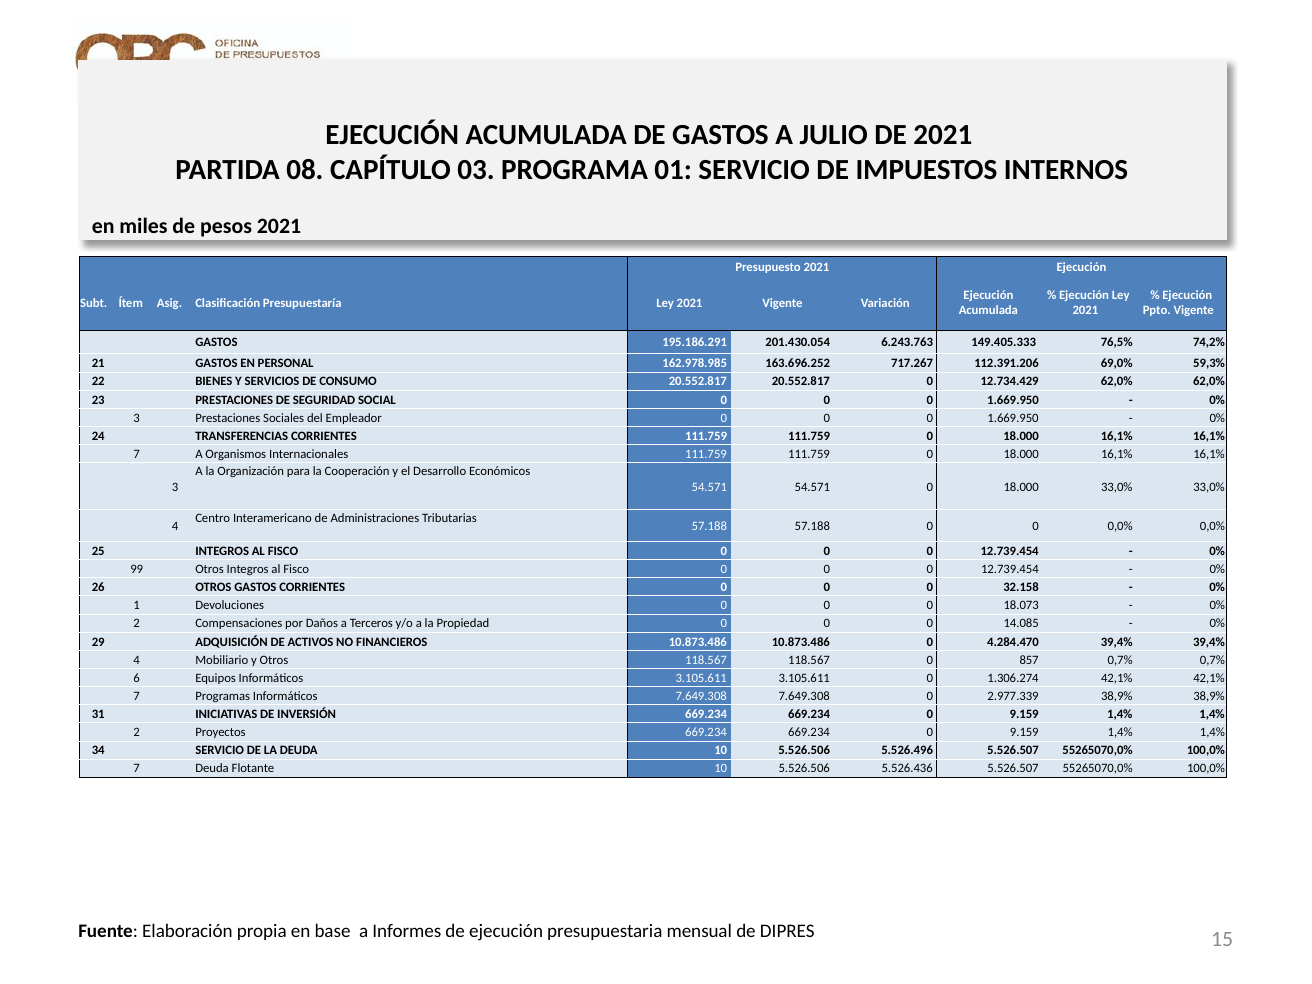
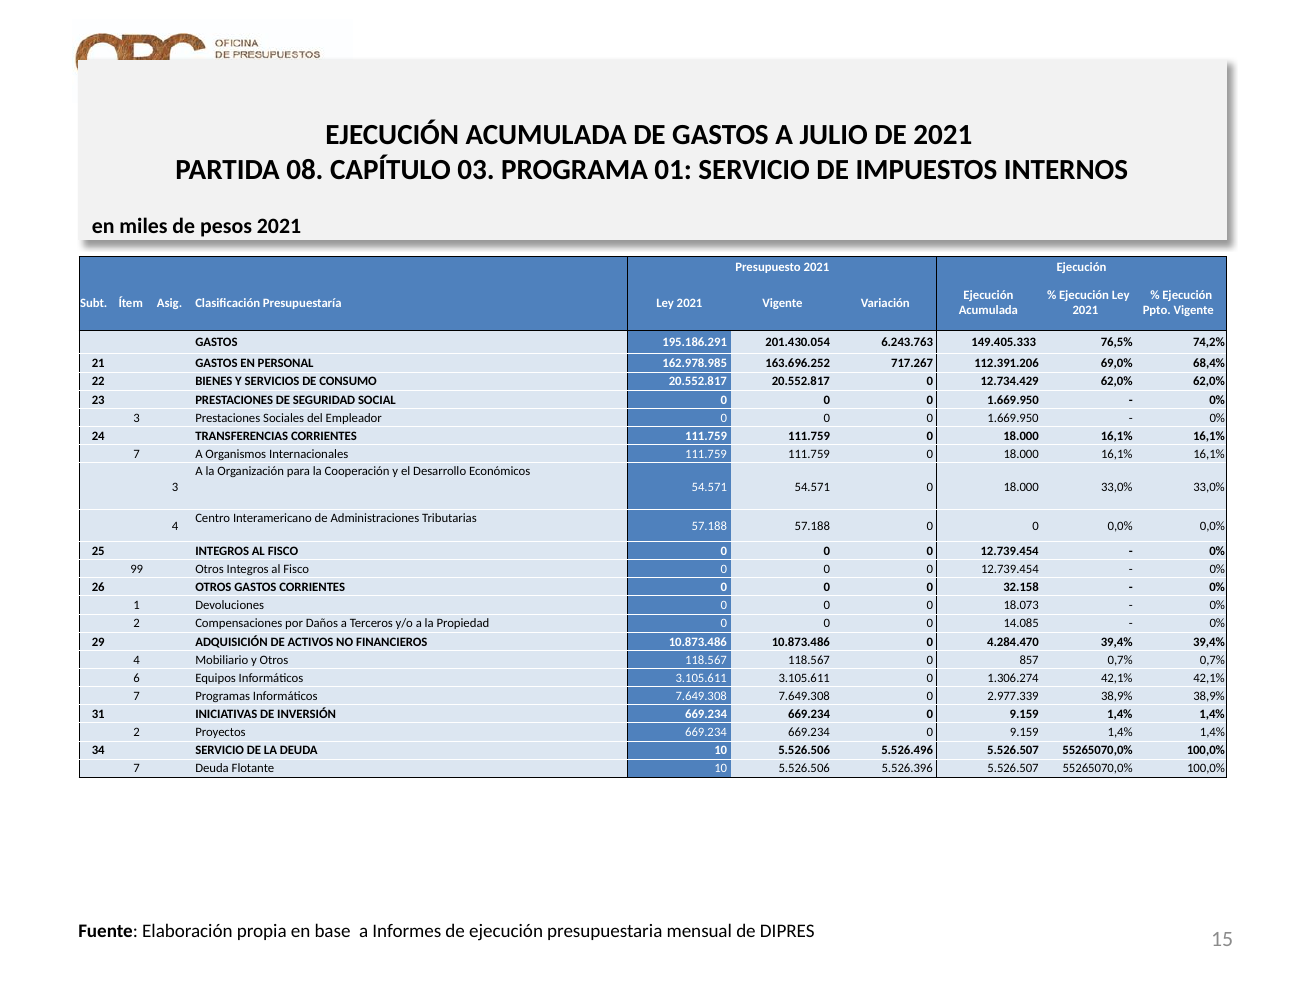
59,3%: 59,3% -> 68,4%
5.526.436: 5.526.436 -> 5.526.396
